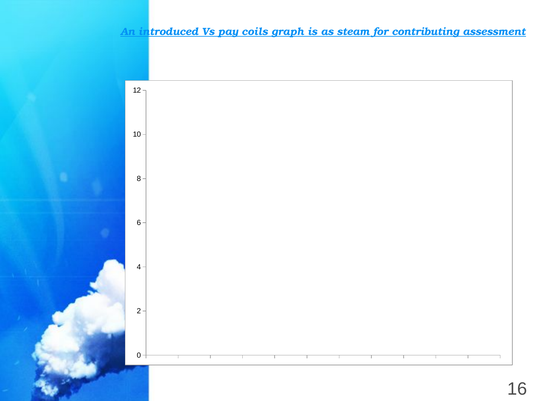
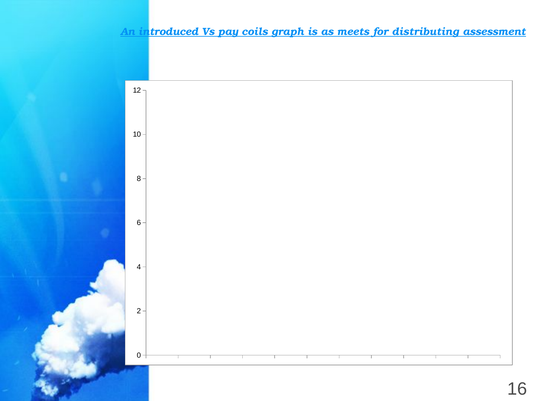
steam: steam -> meets
contributing: contributing -> distributing
